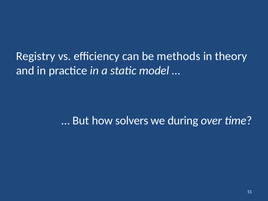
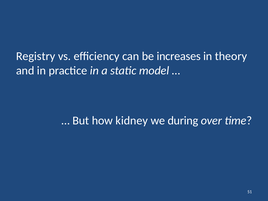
methods: methods -> increases
solvers: solvers -> kidney
